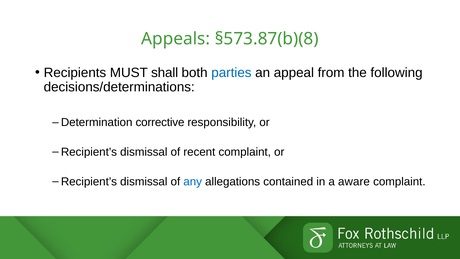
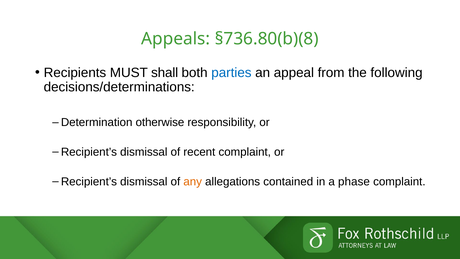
§573.87(b)(8: §573.87(b)(8 -> §736.80(b)(8
corrective: corrective -> otherwise
any colour: blue -> orange
aware: aware -> phase
